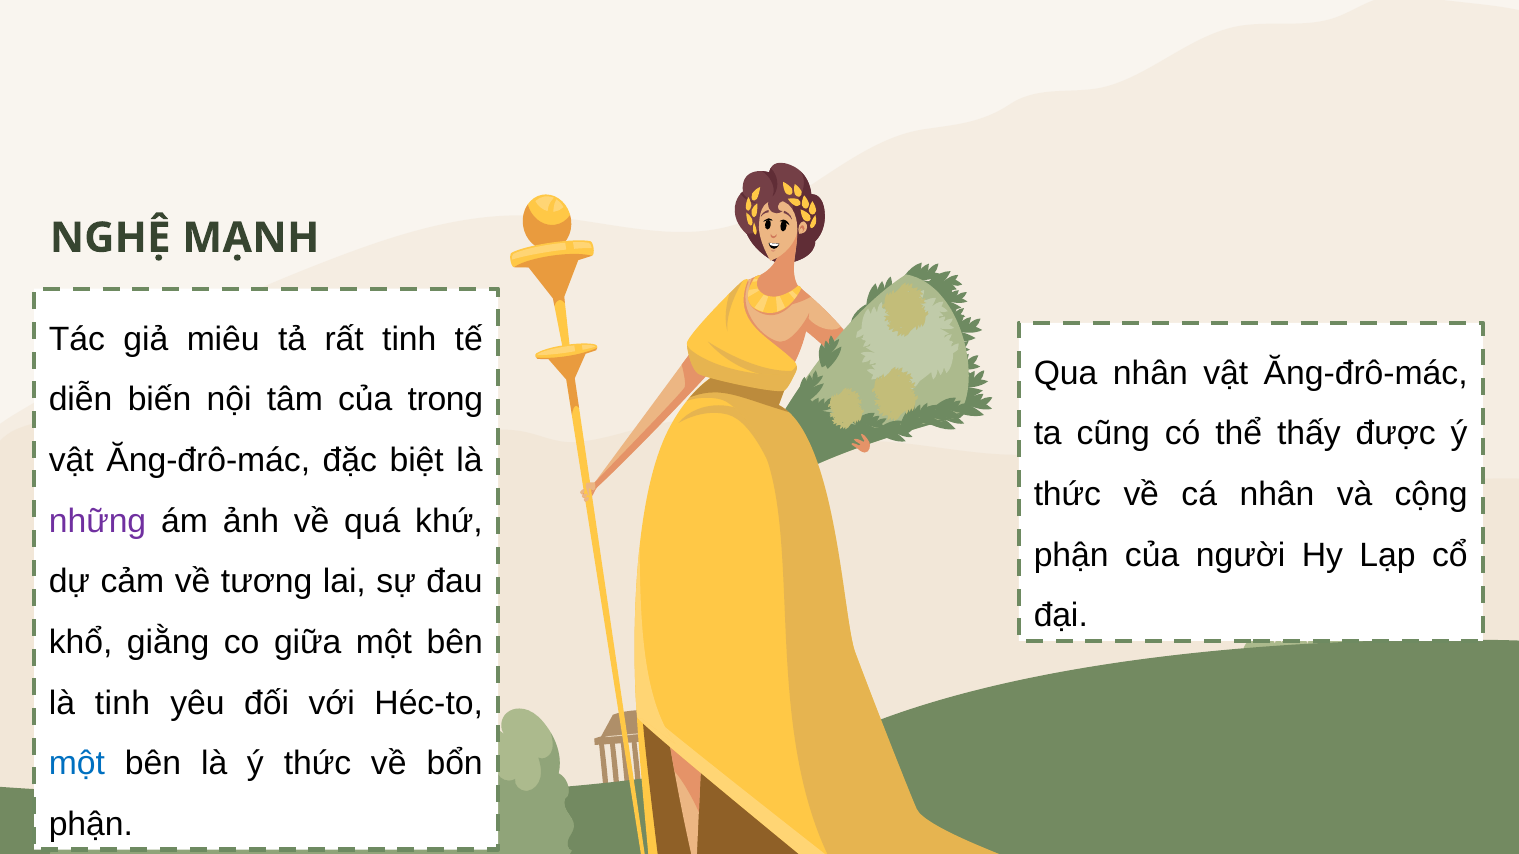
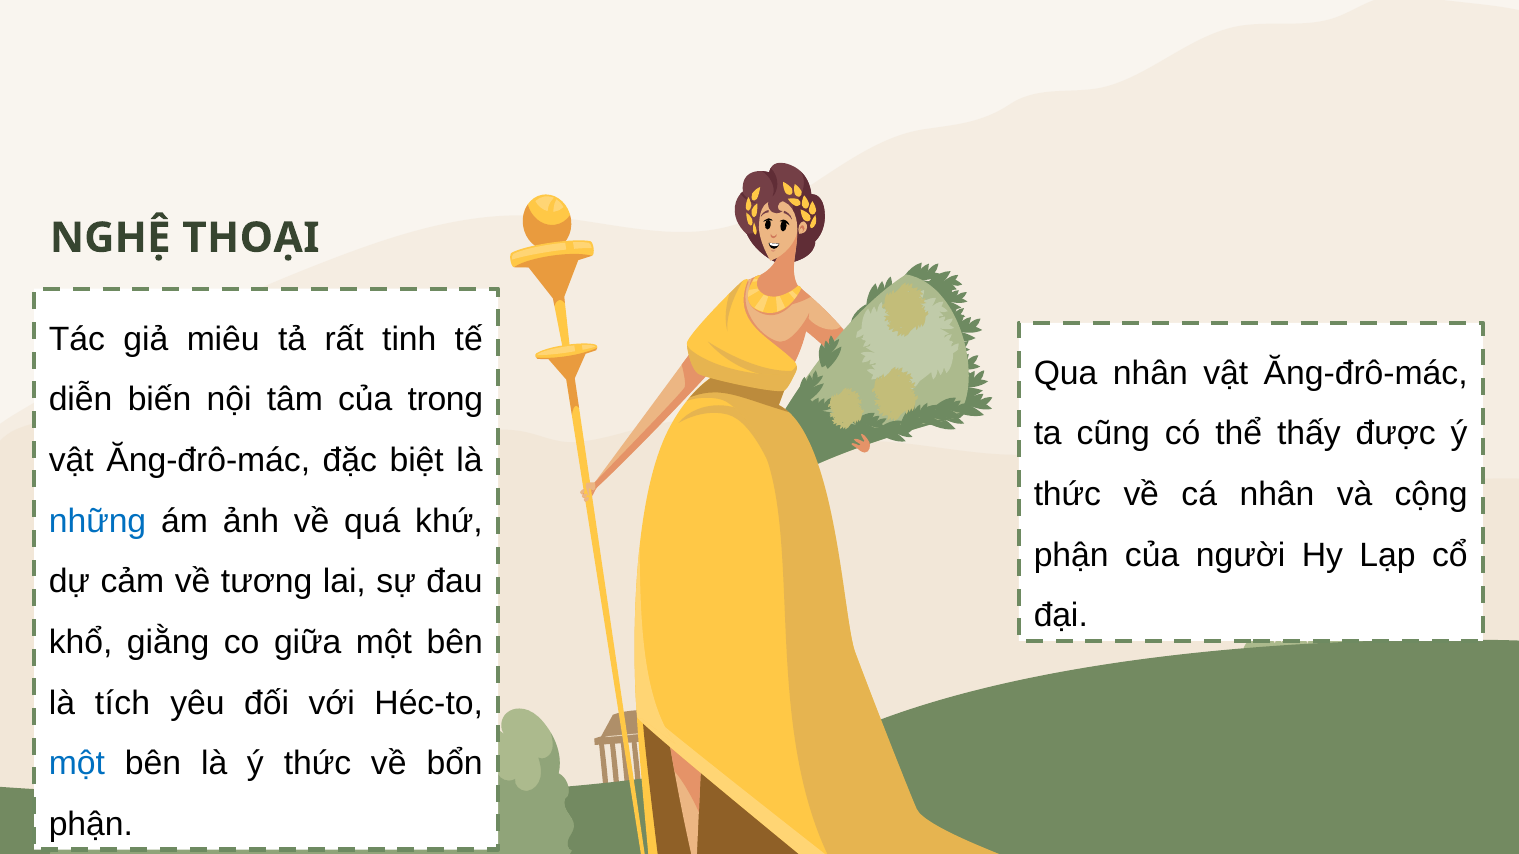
MẠNH: MẠNH -> THOẠI
những colour: purple -> blue
là tinh: tinh -> tích
